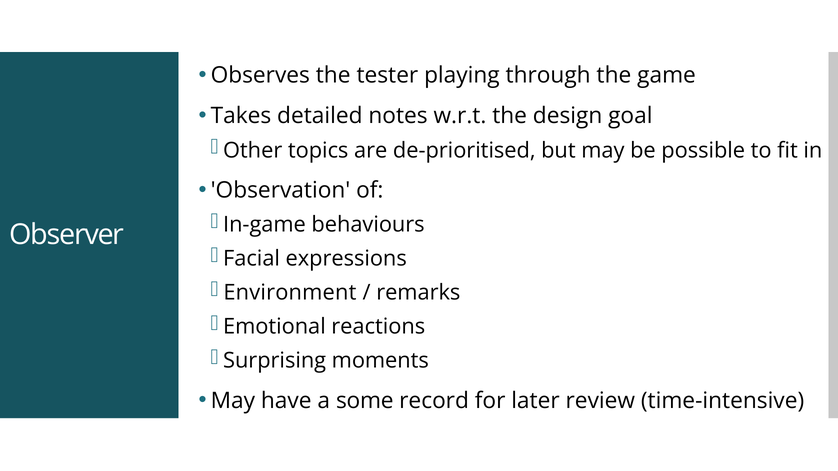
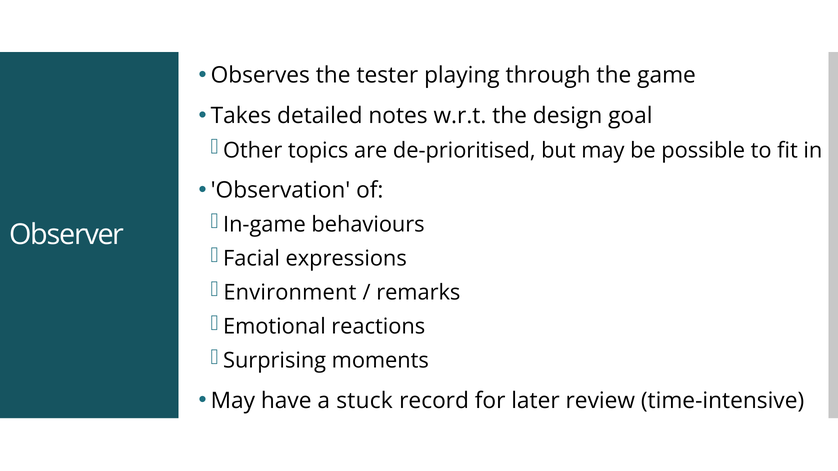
some: some -> stuck
